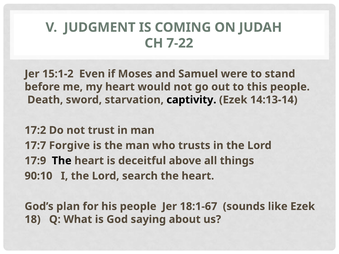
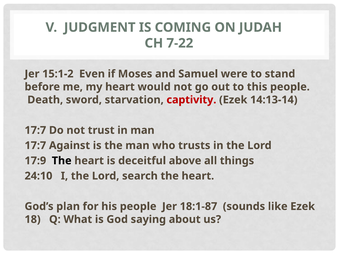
captivity colour: black -> red
17:2 at (35, 130): 17:2 -> 17:7
Forgive: Forgive -> Against
90:10: 90:10 -> 24:10
18:1-67: 18:1-67 -> 18:1-87
